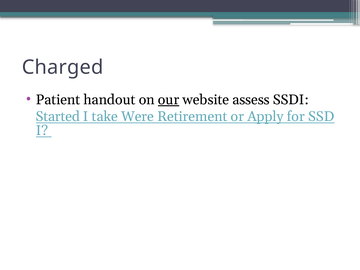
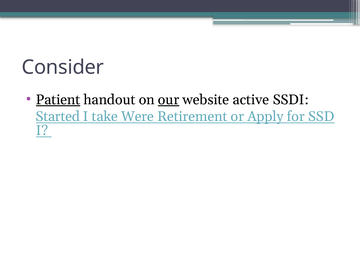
Charged: Charged -> Consider
Patient underline: none -> present
assess: assess -> active
